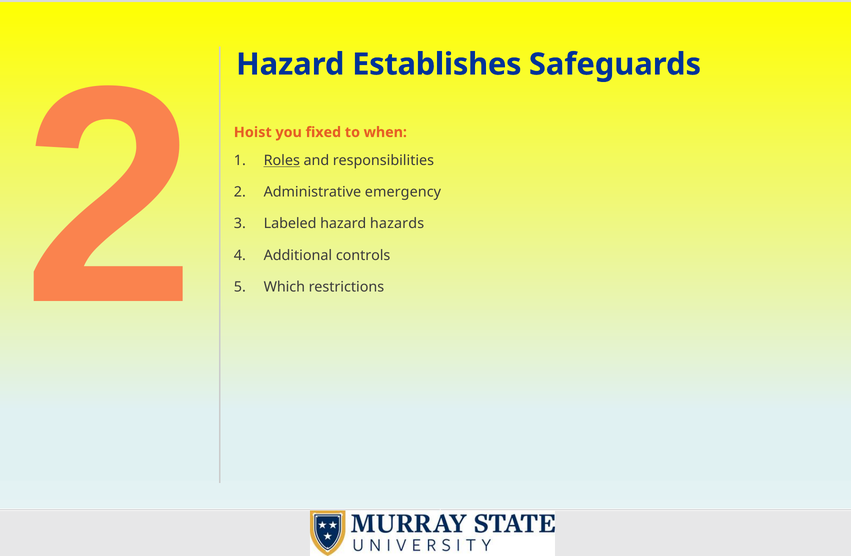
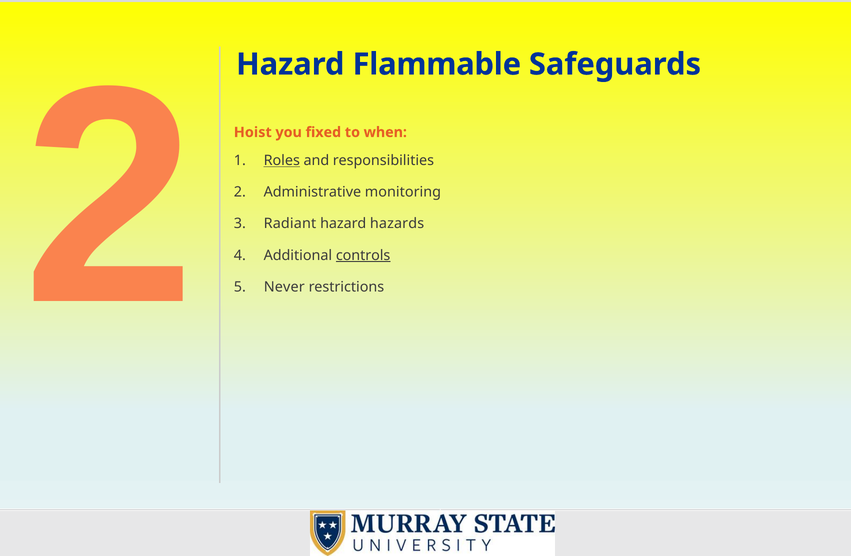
Establishes: Establishes -> Flammable
emergency: emergency -> monitoring
Labeled: Labeled -> Radiant
controls underline: none -> present
Which: Which -> Never
